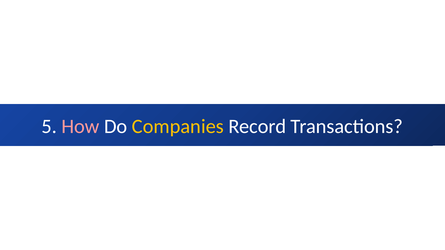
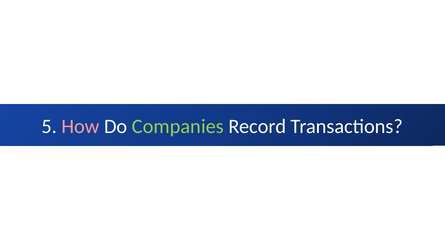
Companies colour: yellow -> light green
